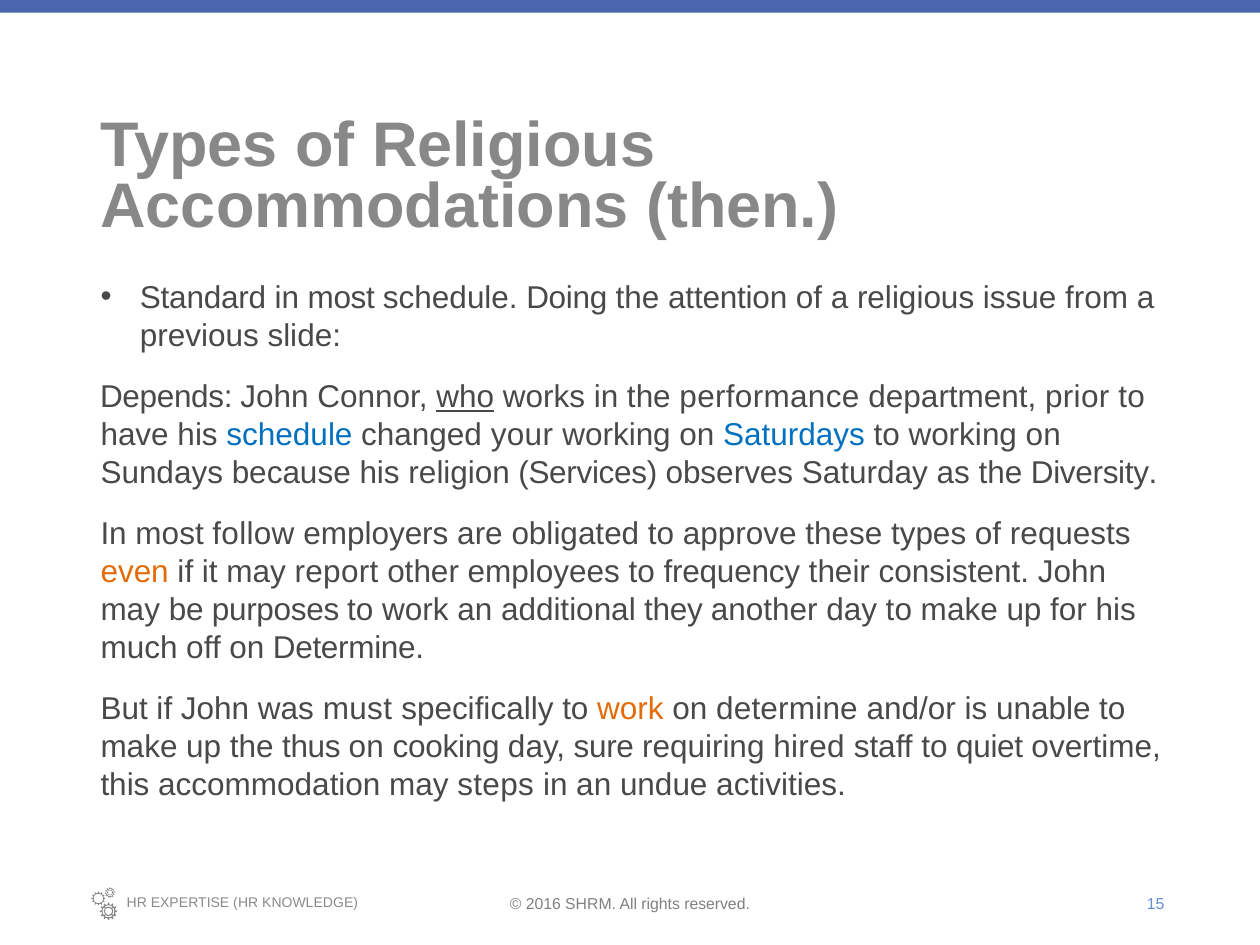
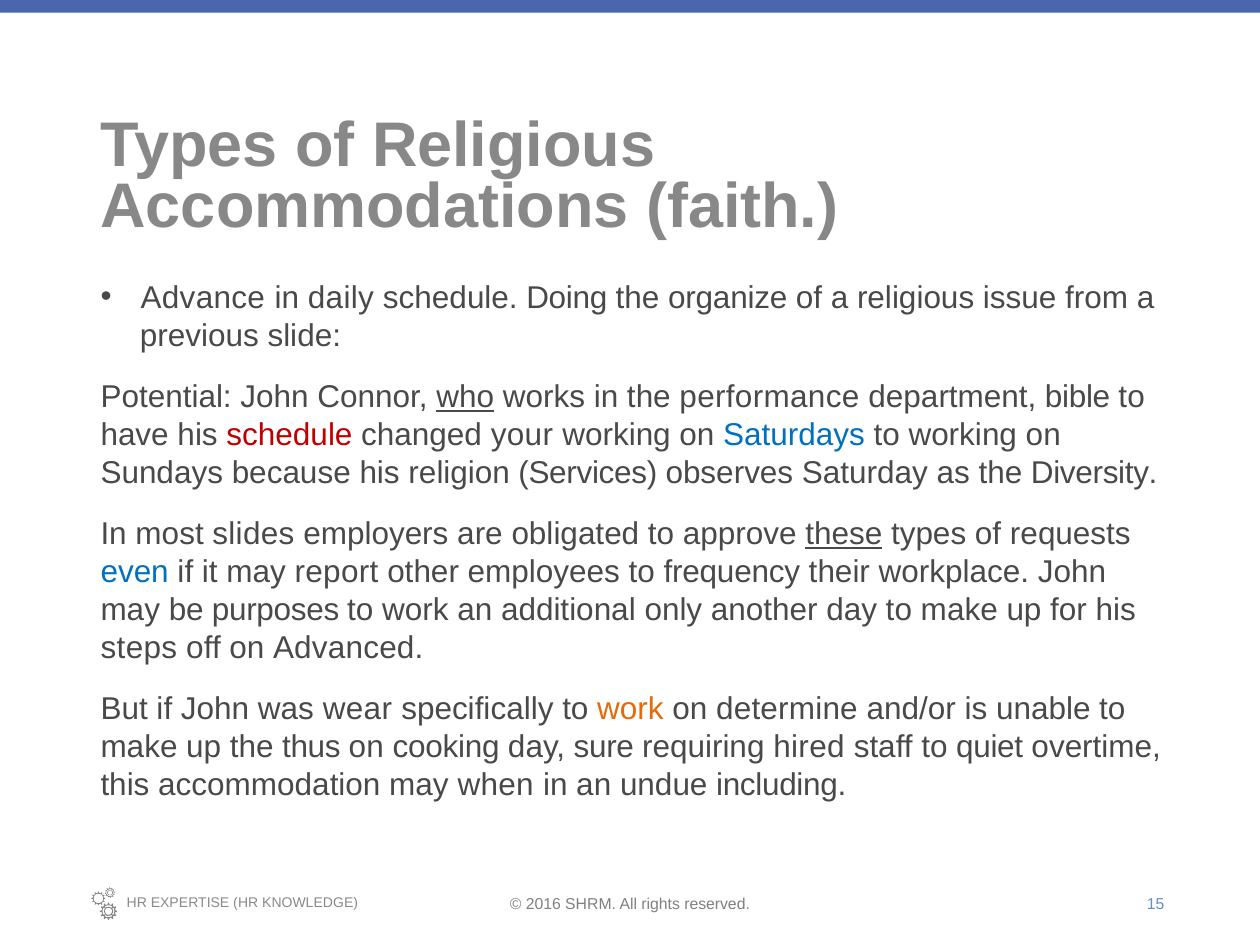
then: then -> faith
Standard: Standard -> Advance
most at (341, 298): most -> daily
attention: attention -> organize
Depends: Depends -> Potential
prior: prior -> bible
schedule at (289, 435) colour: blue -> red
follow: follow -> slides
these underline: none -> present
even colour: orange -> blue
consistent: consistent -> workplace
they: they -> only
much: much -> steps
off on Determine: Determine -> Advanced
must: must -> wear
steps: steps -> when
activities: activities -> including
